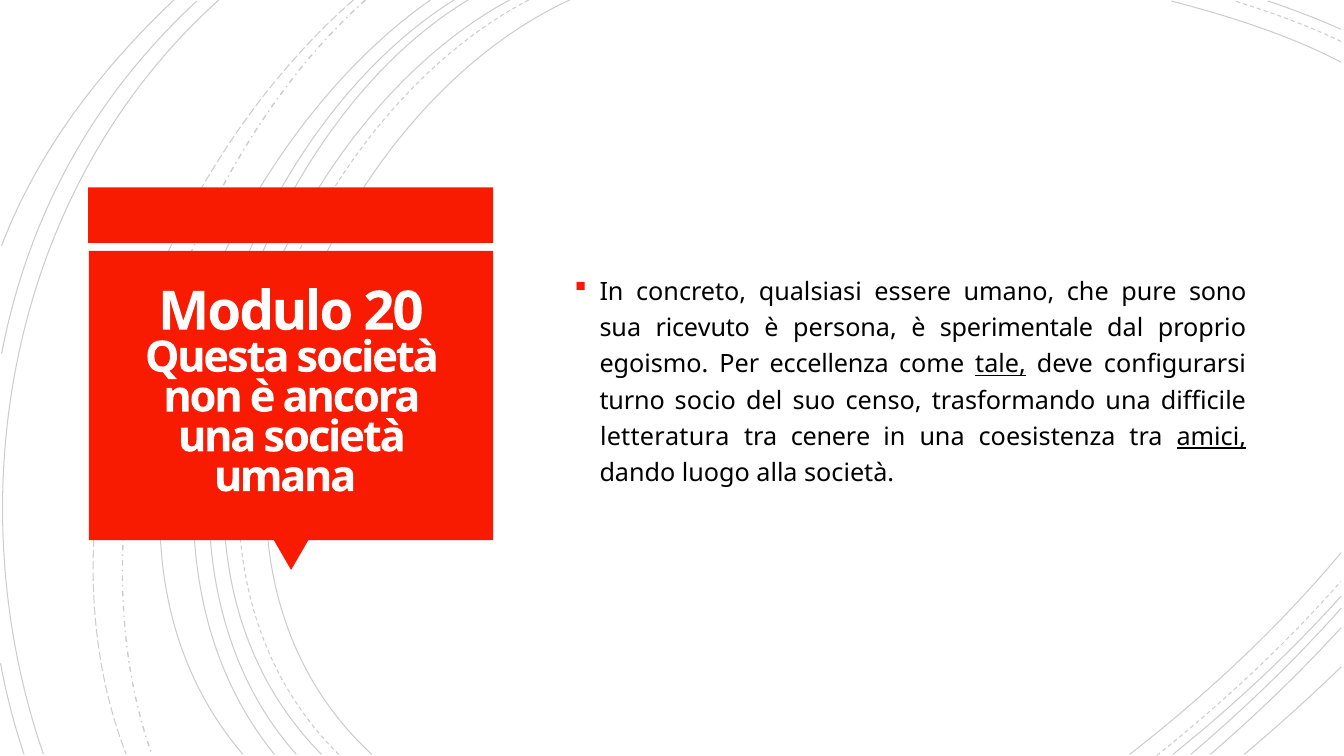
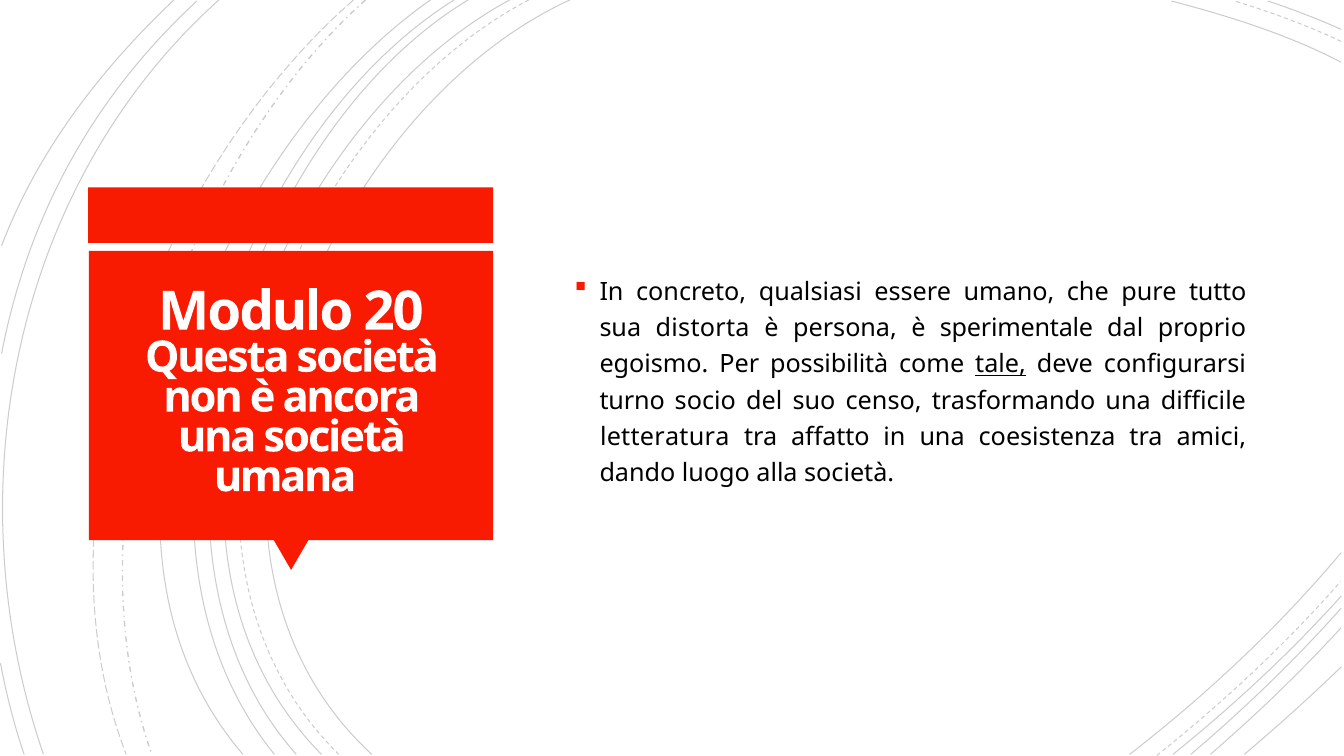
sono: sono -> tutto
ricevuto: ricevuto -> distorta
eccellenza: eccellenza -> possibilità
cenere: cenere -> affatto
amici underline: present -> none
